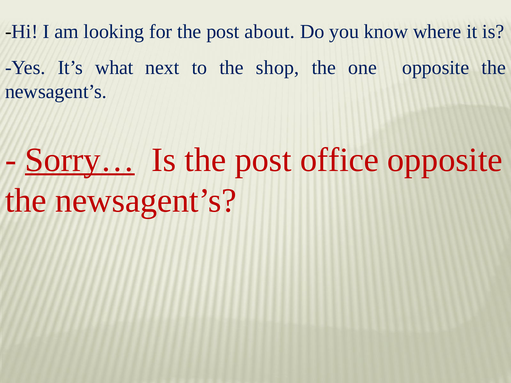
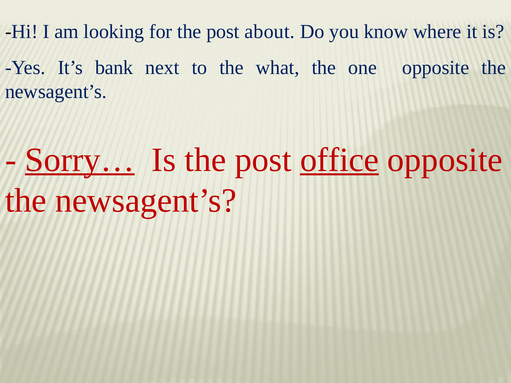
what: what -> bank
shop: shop -> what
office underline: none -> present
